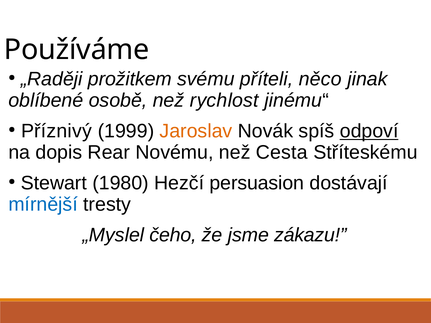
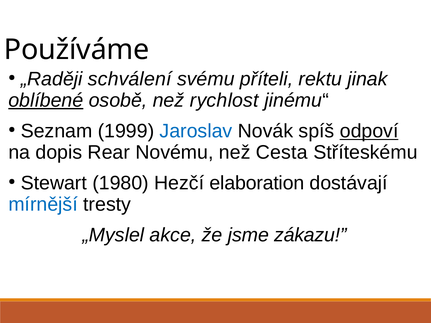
prožitkem: prožitkem -> schválení
něco: něco -> rektu
oblíbené underline: none -> present
Příznivý: Příznivý -> Seznam
Jaroslav colour: orange -> blue
persuasion: persuasion -> elaboration
čeho: čeho -> akce
